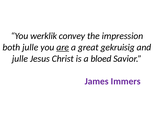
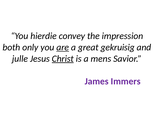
werklik: werklik -> hierdie
both julle: julle -> only
Christ underline: none -> present
bloed: bloed -> mens
